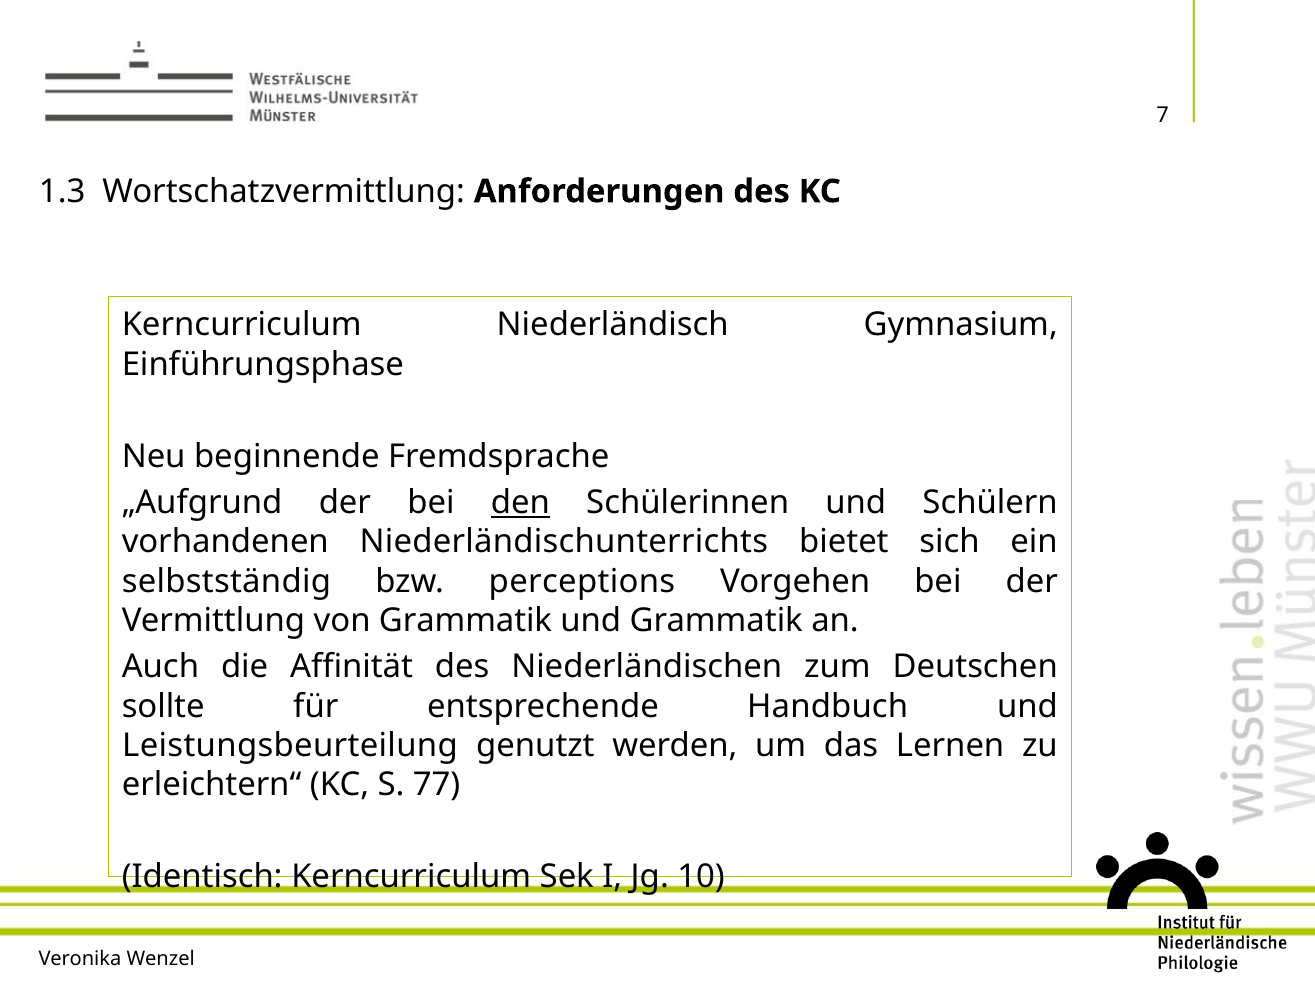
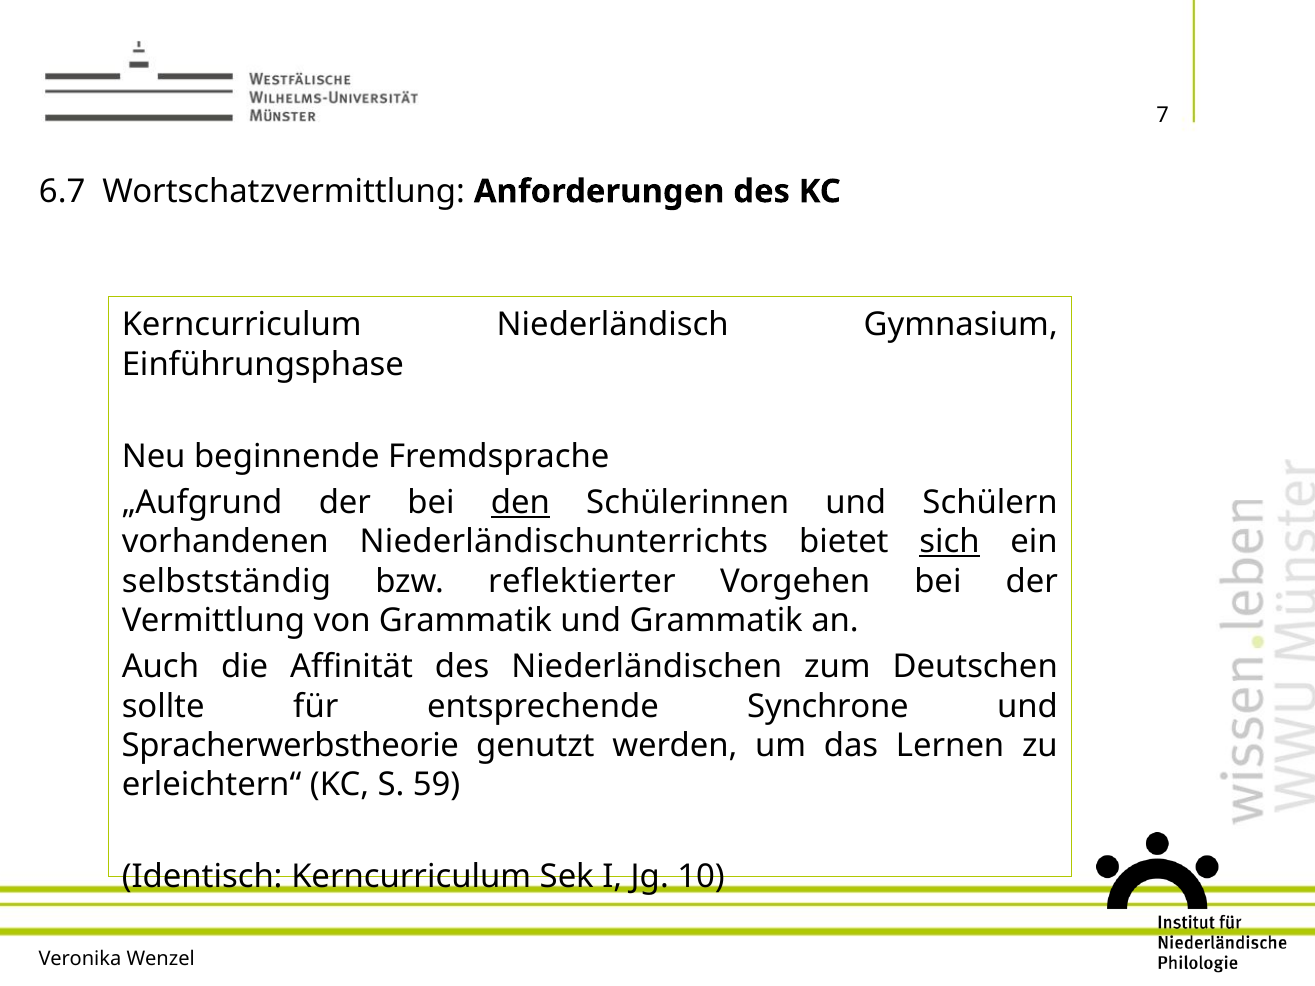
1.3: 1.3 -> 6.7
sich underline: none -> present
perceptions: perceptions -> reflektierter
Handbuch: Handbuch -> Synchrone
Leistungsbeurteilung: Leistungsbeurteilung -> Spracherwerbstheorie
77: 77 -> 59
